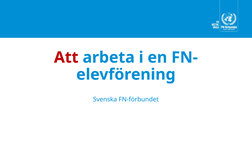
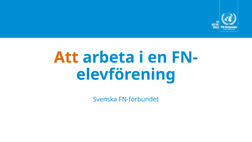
Att colour: red -> orange
